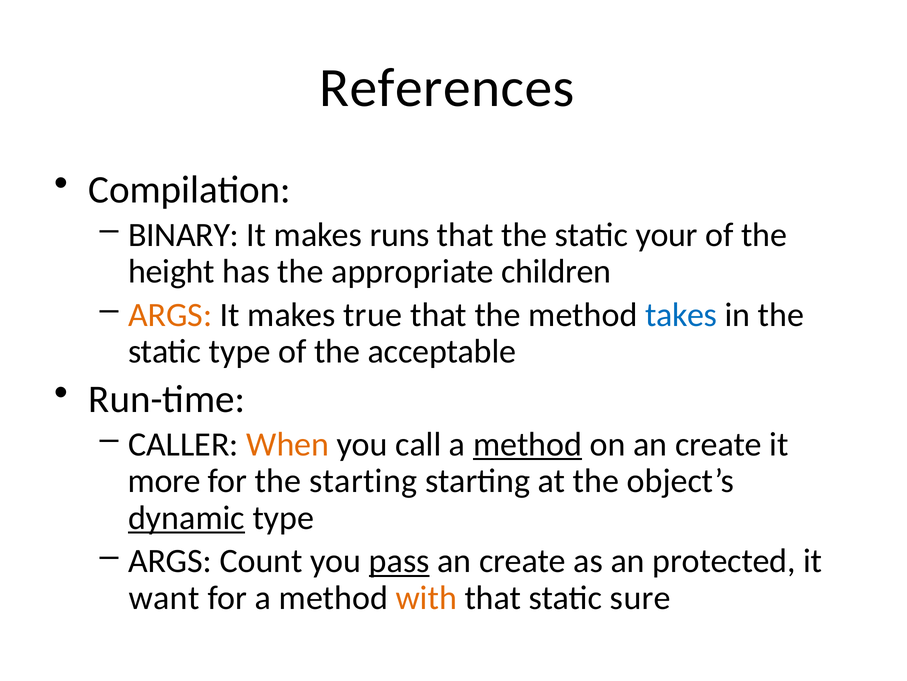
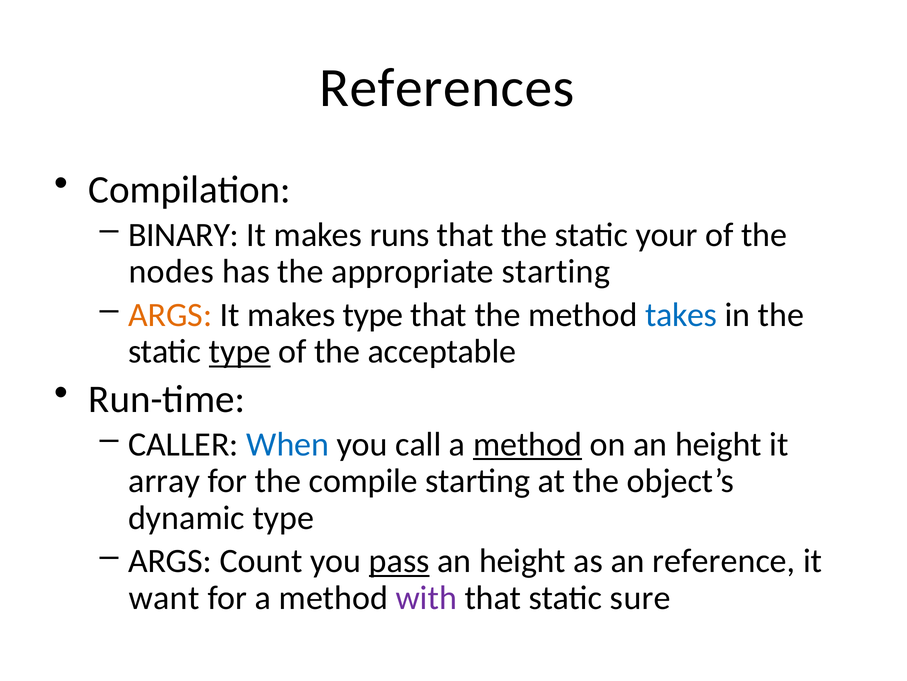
height: height -> nodes
appropriate children: children -> starting
makes true: true -> type
type at (240, 351) underline: none -> present
When colour: orange -> blue
on an create: create -> height
more: more -> array
the starting: starting -> compile
dynamic underline: present -> none
create at (522, 561): create -> height
protected: protected -> reference
with colour: orange -> purple
